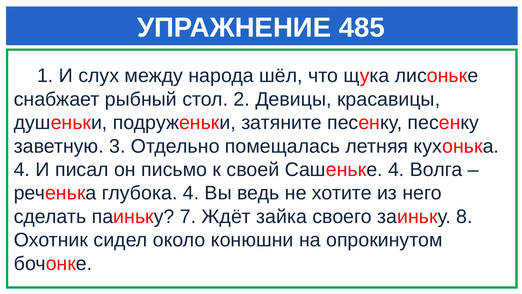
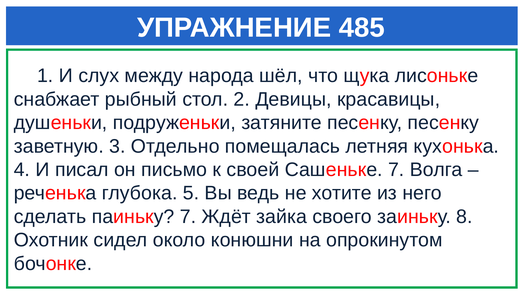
Сашеньке 4: 4 -> 7
глубока 4: 4 -> 5
